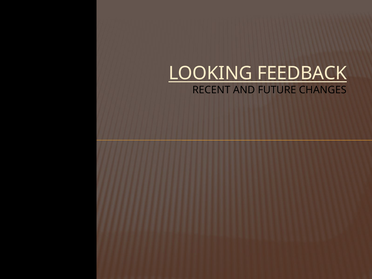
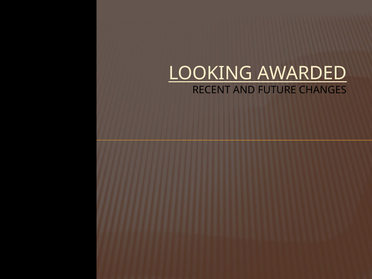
FEEDBACK: FEEDBACK -> AWARDED
